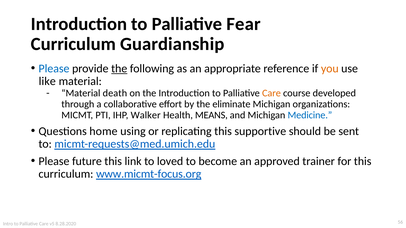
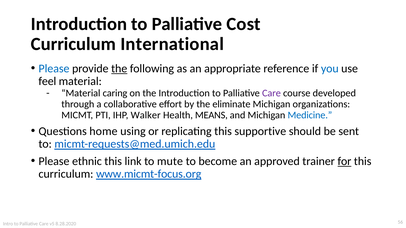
Fear: Fear -> Cost
Guardianship: Guardianship -> International
you colour: orange -> blue
like: like -> feel
death: death -> caring
Care at (271, 93) colour: orange -> purple
future: future -> ethnic
loved: loved -> mute
for underline: none -> present
